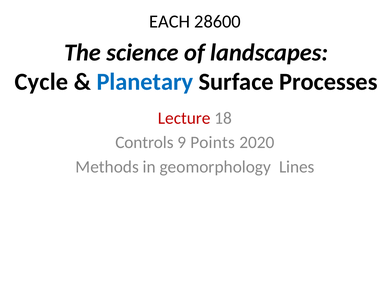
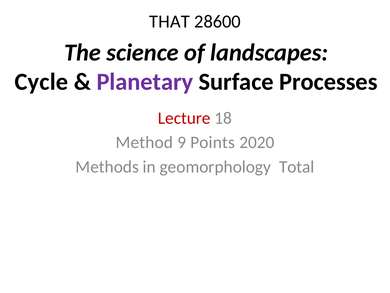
EACH: EACH -> THAT
Planetary colour: blue -> purple
Controls: Controls -> Method
Lines: Lines -> Total
